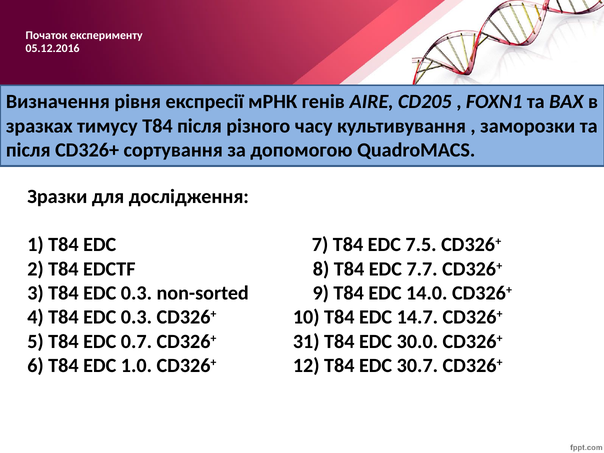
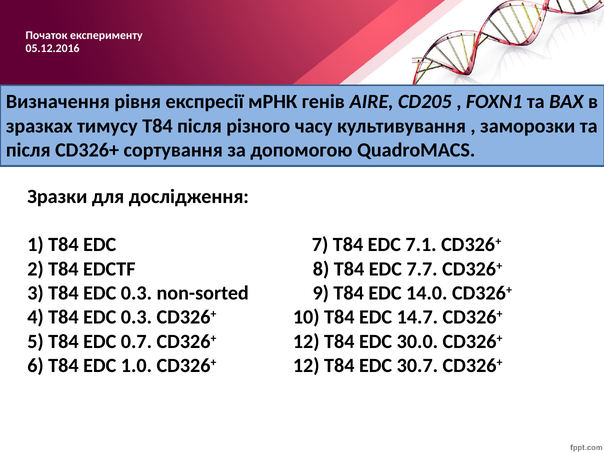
7.5: 7.5 -> 7.1
0.7 CD326+ 31: 31 -> 12
